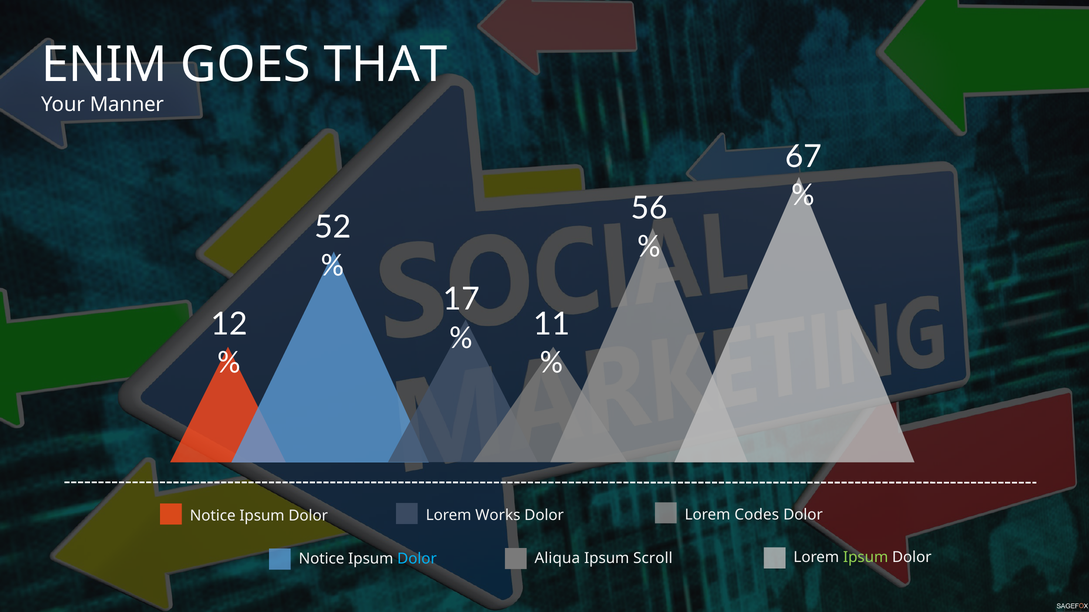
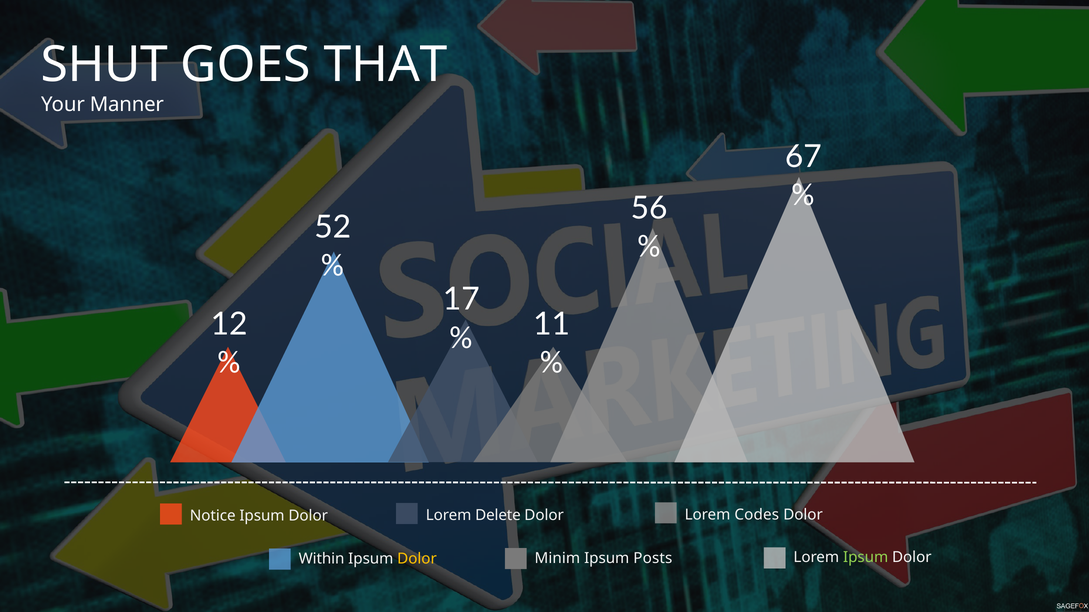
ENIM: ENIM -> SHUT
Works: Works -> Delete
Aliqua: Aliqua -> Minim
Scroll: Scroll -> Posts
Notice at (322, 559): Notice -> Within
Dolor at (417, 559) colour: light blue -> yellow
